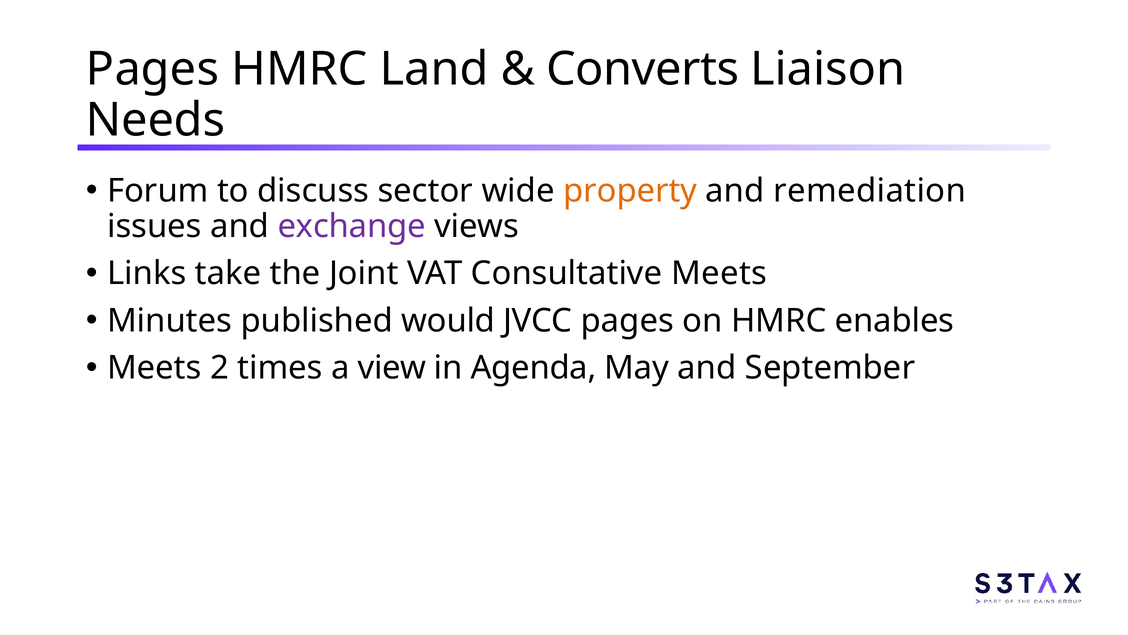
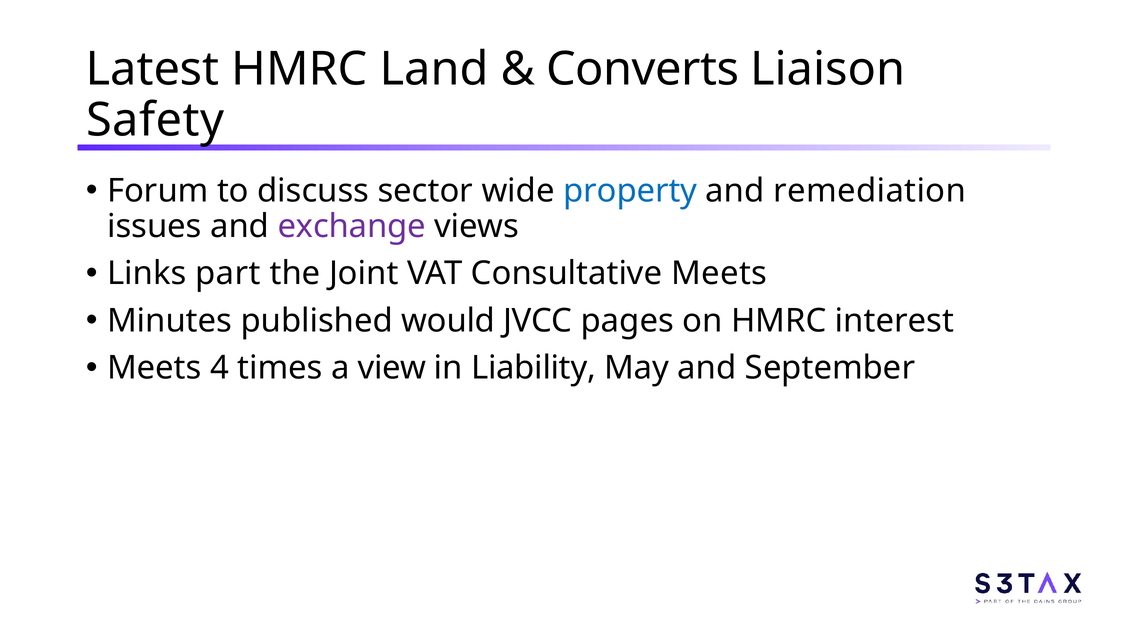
Pages at (153, 69): Pages -> Latest
Needs: Needs -> Safety
property colour: orange -> blue
take: take -> part
enables: enables -> interest
2: 2 -> 4
Agenda: Agenda -> Liability
